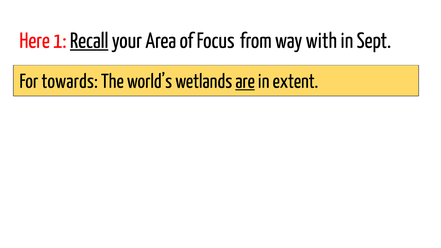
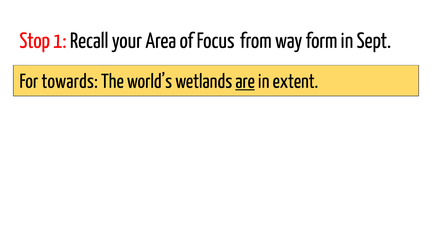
Here: Here -> Stop
Recall underline: present -> none
with: with -> form
